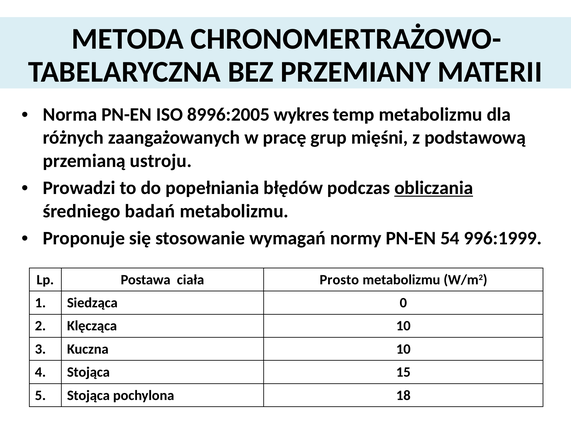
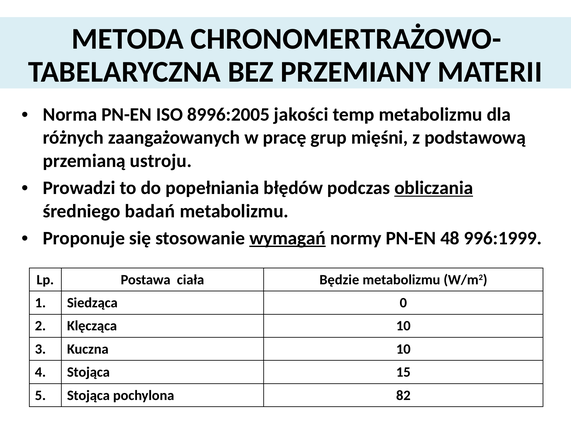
wykres: wykres -> jakości
wymagań underline: none -> present
54: 54 -> 48
Prosto: Prosto -> Będzie
18: 18 -> 82
